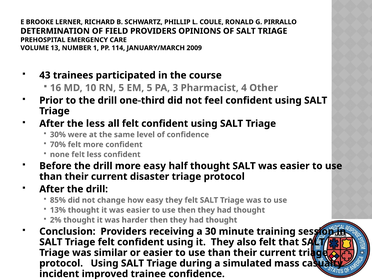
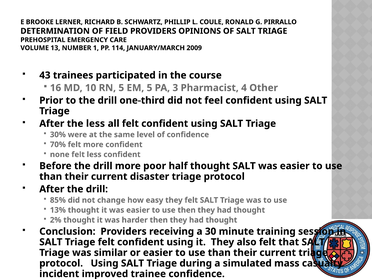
more easy: easy -> poor
